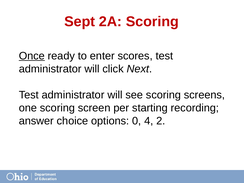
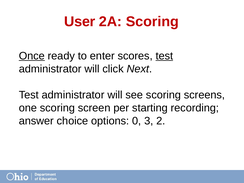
Sept: Sept -> User
test at (164, 56) underline: none -> present
4: 4 -> 3
